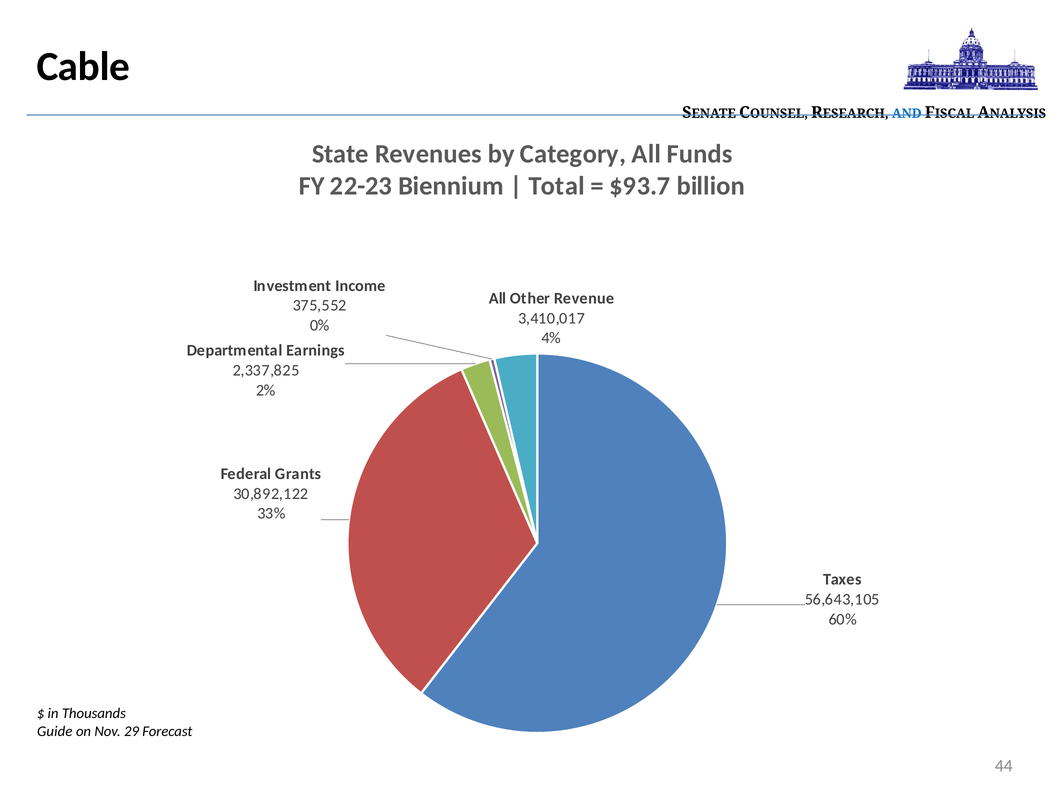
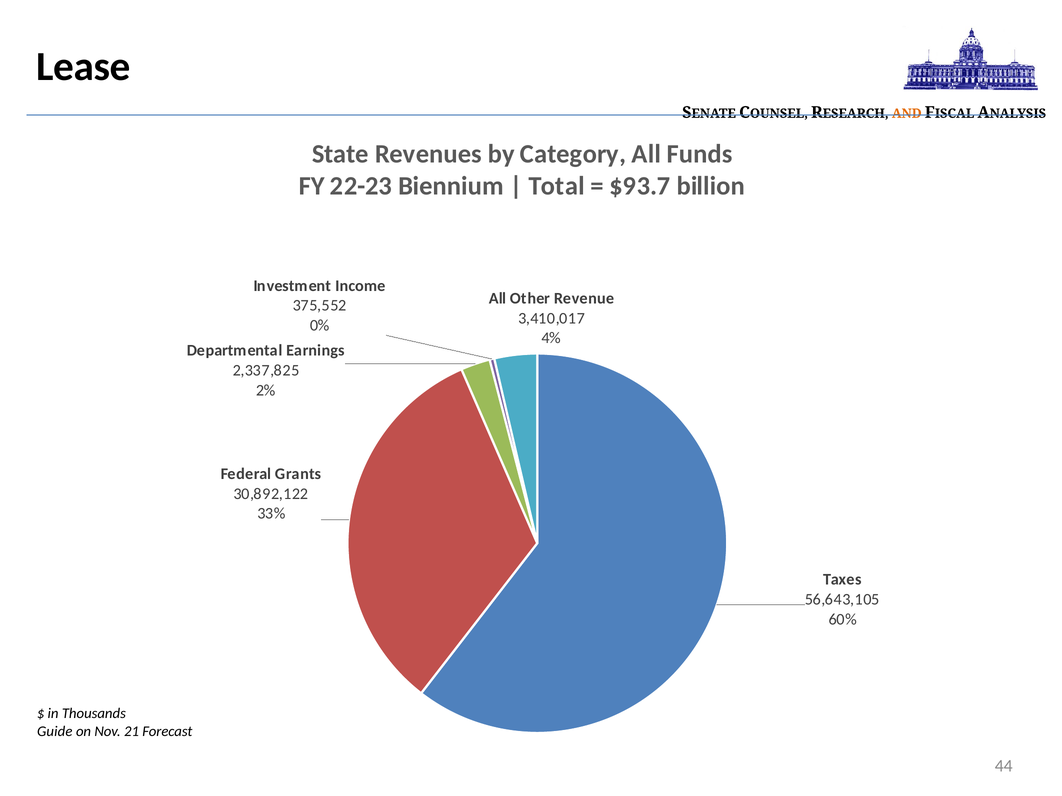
Cable: Cable -> Lease
AND colour: blue -> orange
29: 29 -> 21
